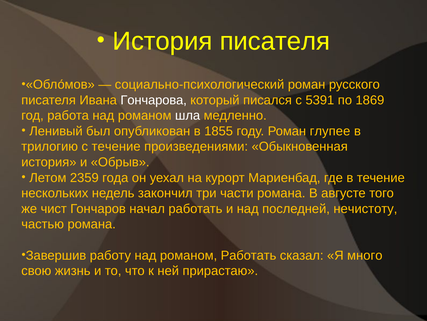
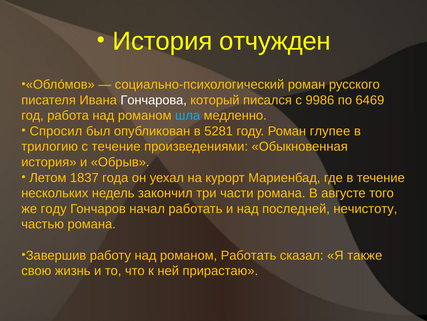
История писателя: писателя -> отчужден
5391: 5391 -> 9986
1869: 1869 -> 6469
шла colour: white -> light blue
Ленивый: Ленивый -> Спросил
1855: 1855 -> 5281
2359: 2359 -> 1837
же чист: чист -> году
много: много -> также
